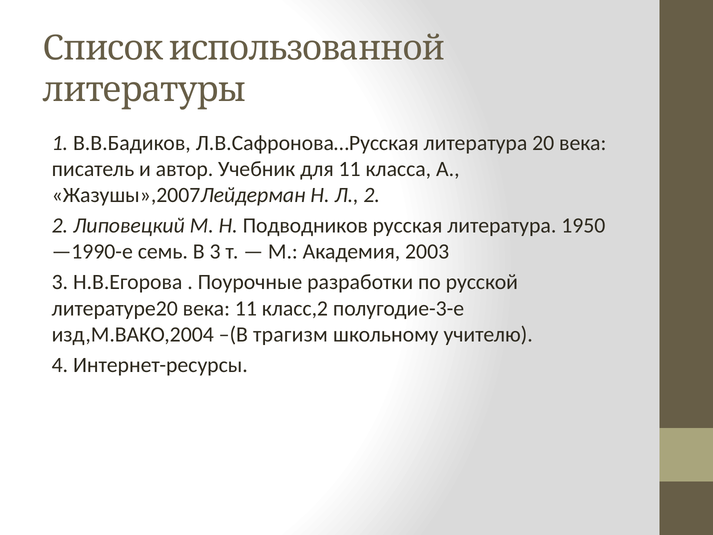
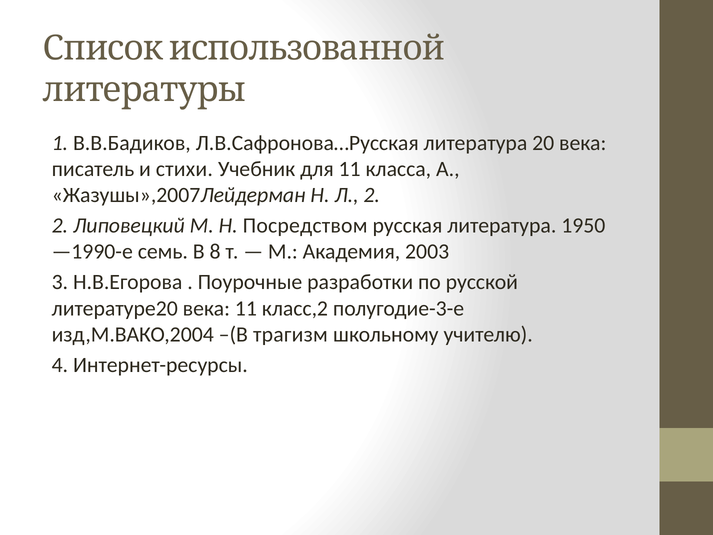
автор: автор -> стихи
Подводников: Подводников -> Посредством
В 3: 3 -> 8
